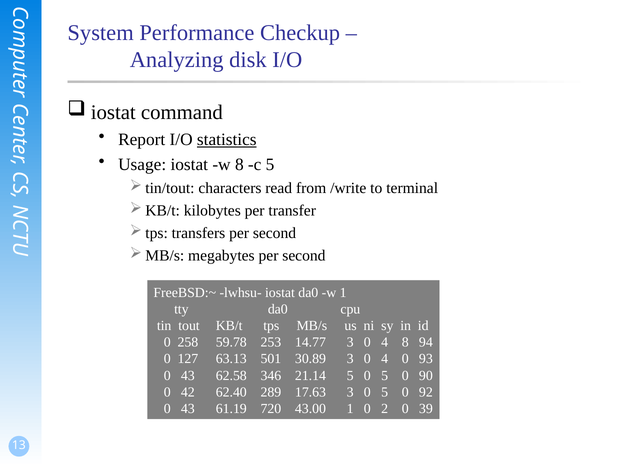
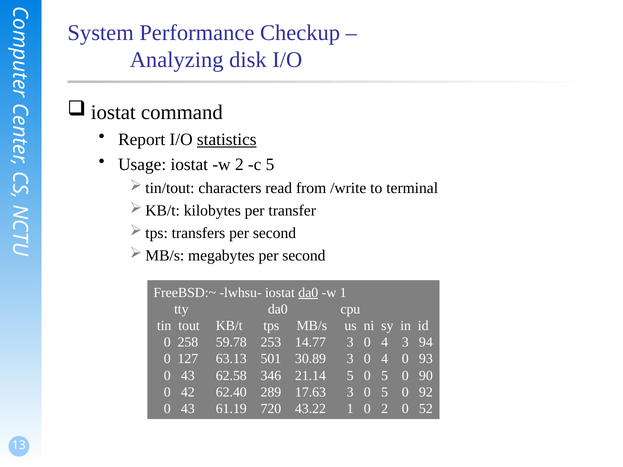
w 8: 8 -> 2
da0 at (308, 293) underline: none -> present
4 8: 8 -> 3
43.00: 43.00 -> 43.22
39: 39 -> 52
